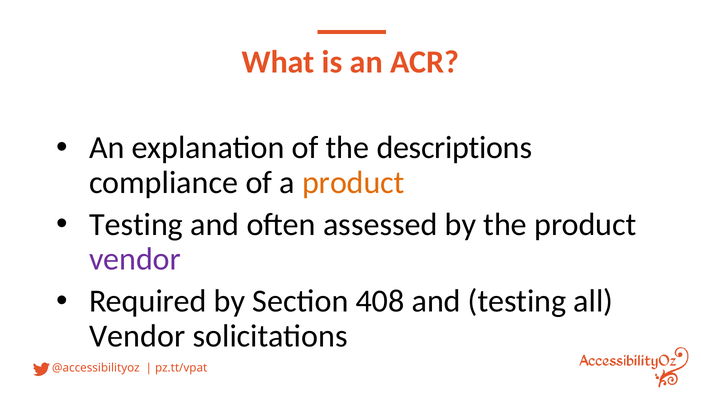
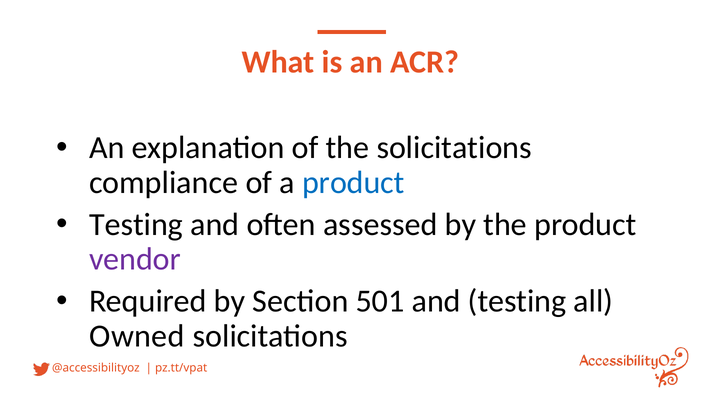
the descriptions: descriptions -> solicitations
product at (353, 182) colour: orange -> blue
408: 408 -> 501
Vendor at (137, 336): Vendor -> Owned
